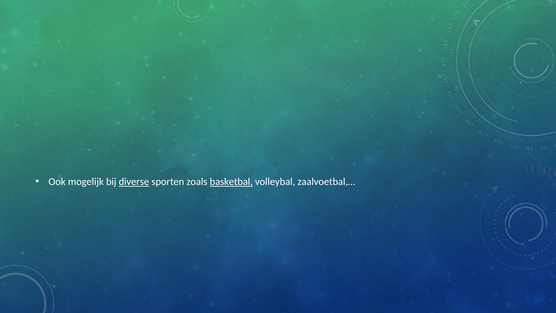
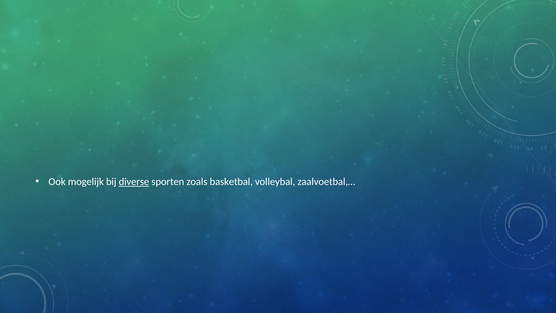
basketbal underline: present -> none
